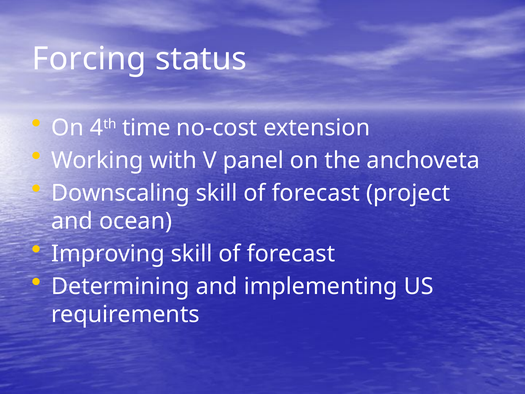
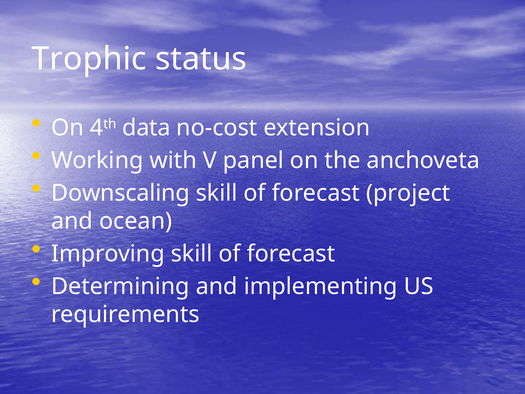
Forcing: Forcing -> Trophic
time: time -> data
